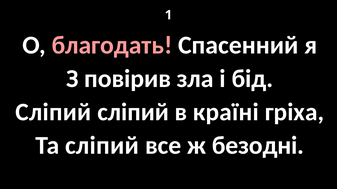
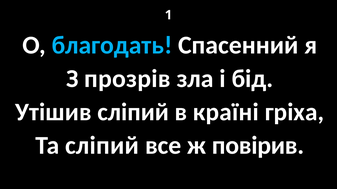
благодать colour: pink -> light blue
повірив: повірив -> прозрів
Сліпий at (53, 112): Сліпий -> Утішив
безодні: безодні -> повірив
